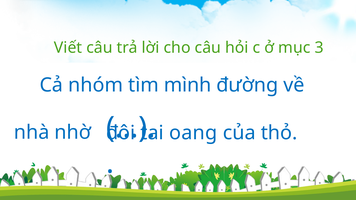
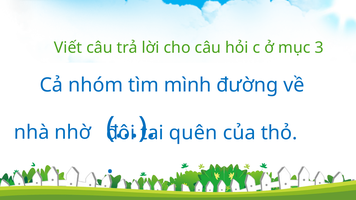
oang: oang -> quên
